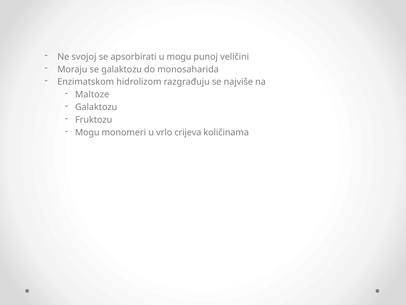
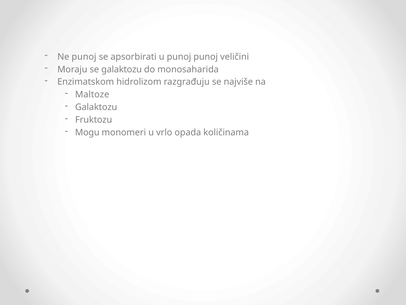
Ne svojoj: svojoj -> punoj
u mogu: mogu -> punoj
crijeva: crijeva -> opada
